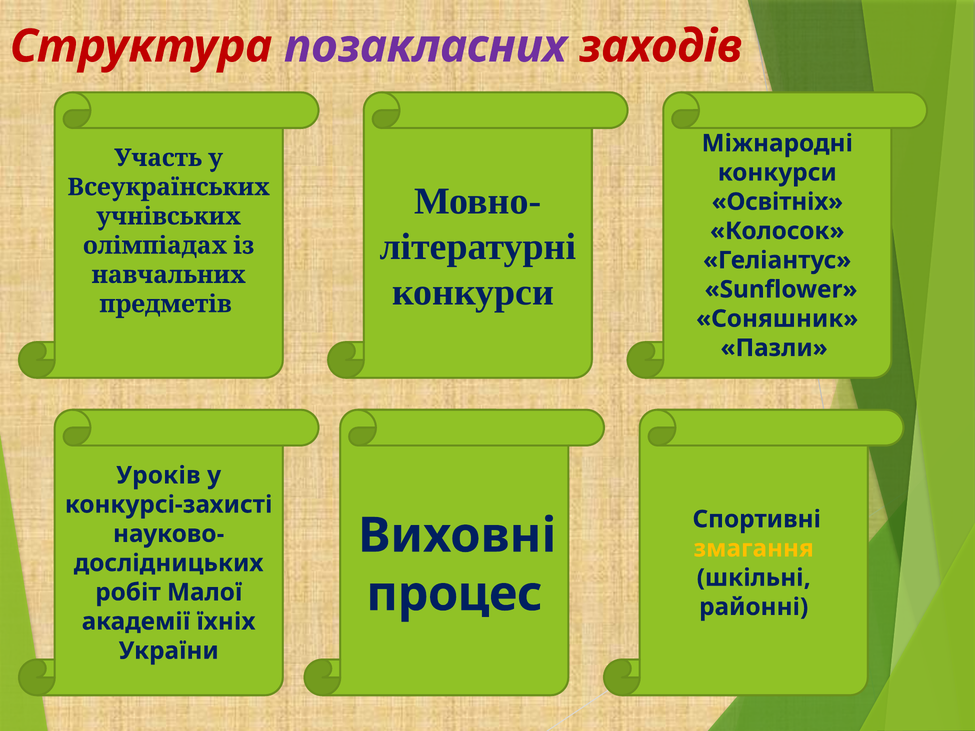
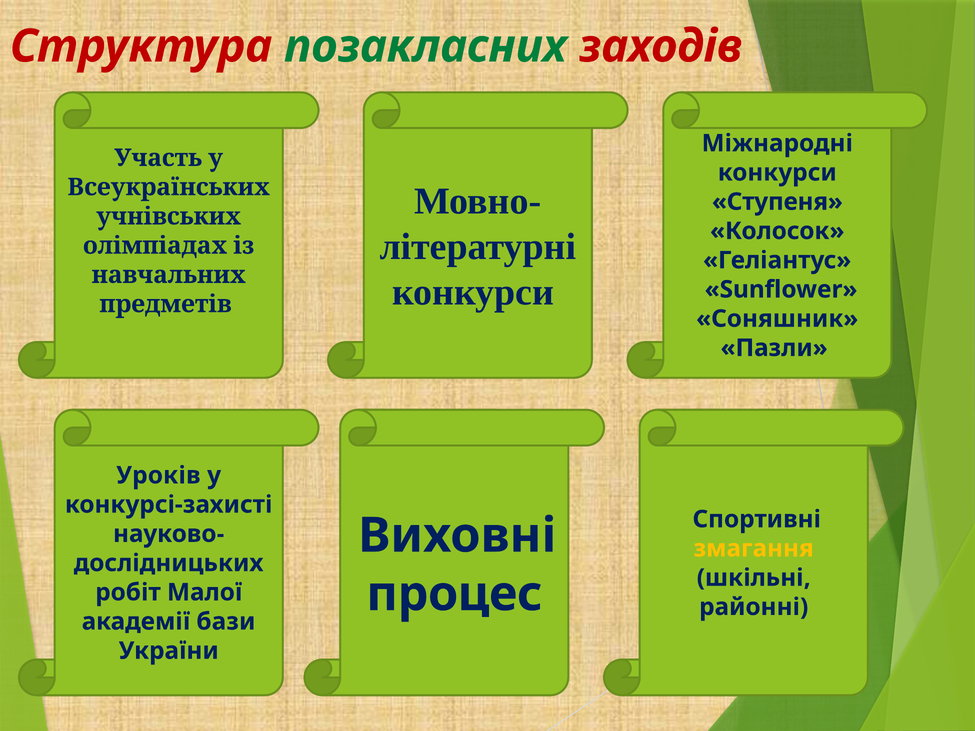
позакласних colour: purple -> green
Освітніх: Освітніх -> Ступеня
їхніх: їхніх -> бази
